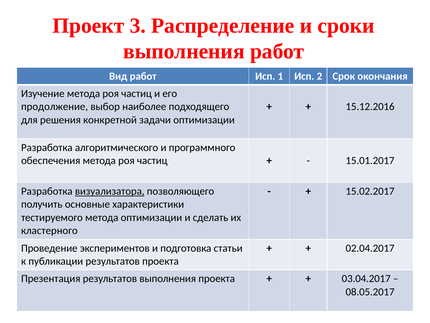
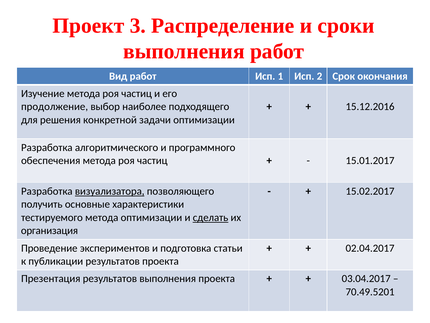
сделать underline: none -> present
кластерного: кластерного -> организация
08.05.2017: 08.05.2017 -> 70.49.5201
